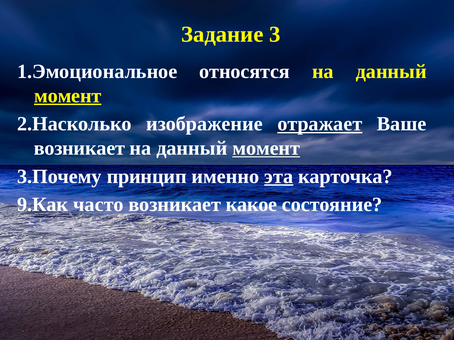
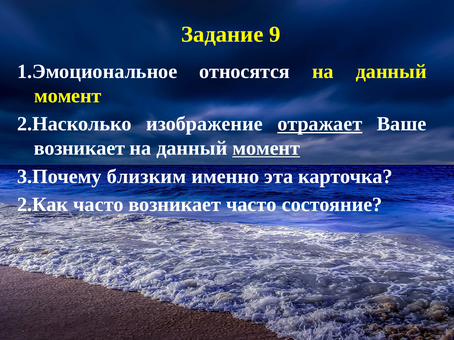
3: 3 -> 9
момент at (68, 96) underline: present -> none
принцип: принцип -> близким
эта underline: present -> none
9.Как: 9.Как -> 2.Как
возникает какое: какое -> часто
